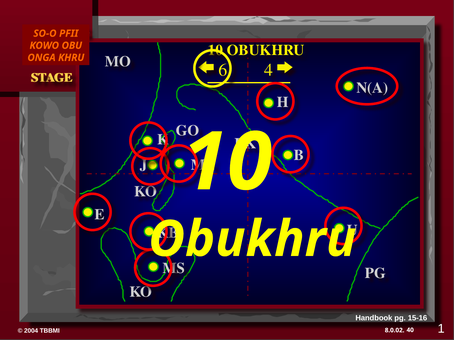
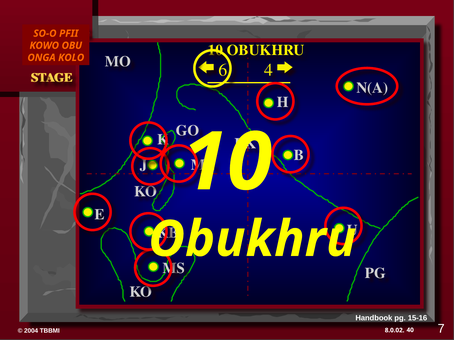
KHRU: KHRU -> KOLO
1: 1 -> 7
